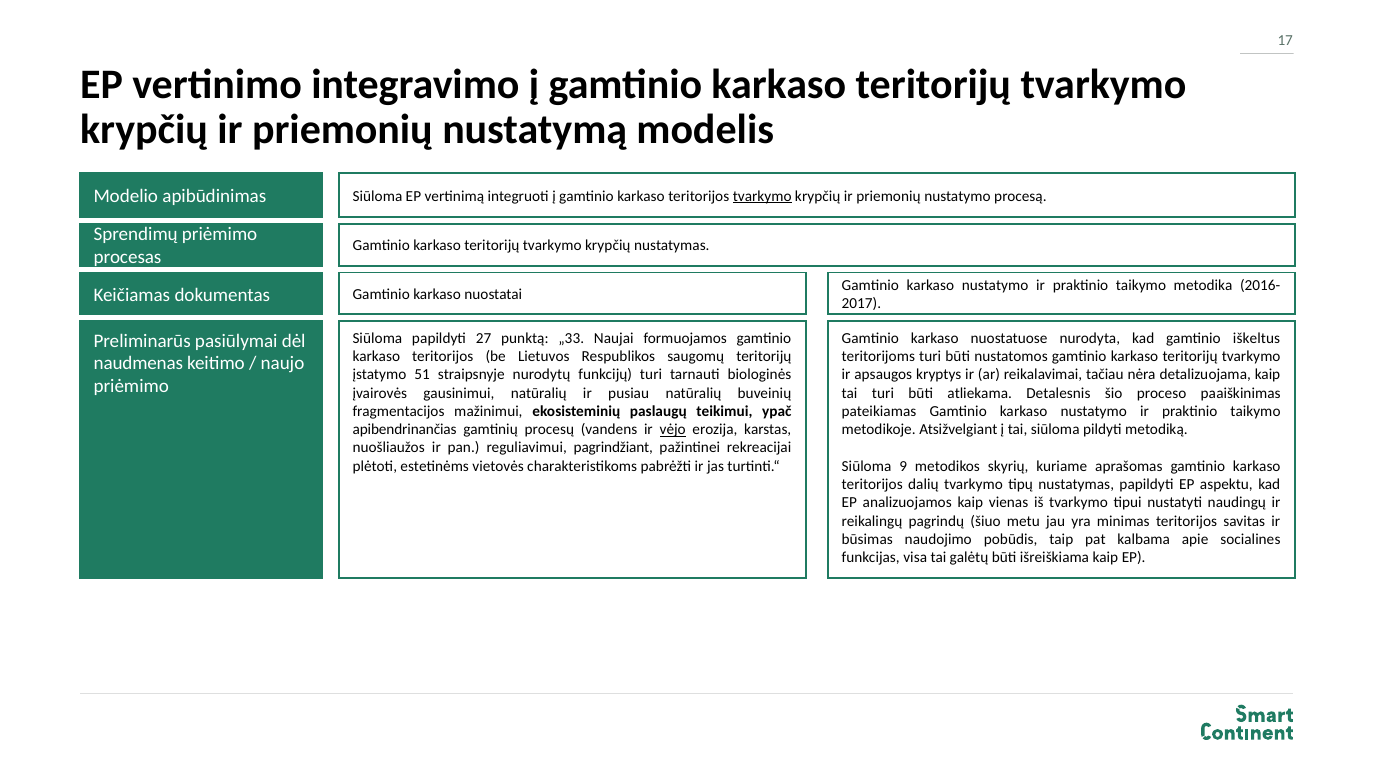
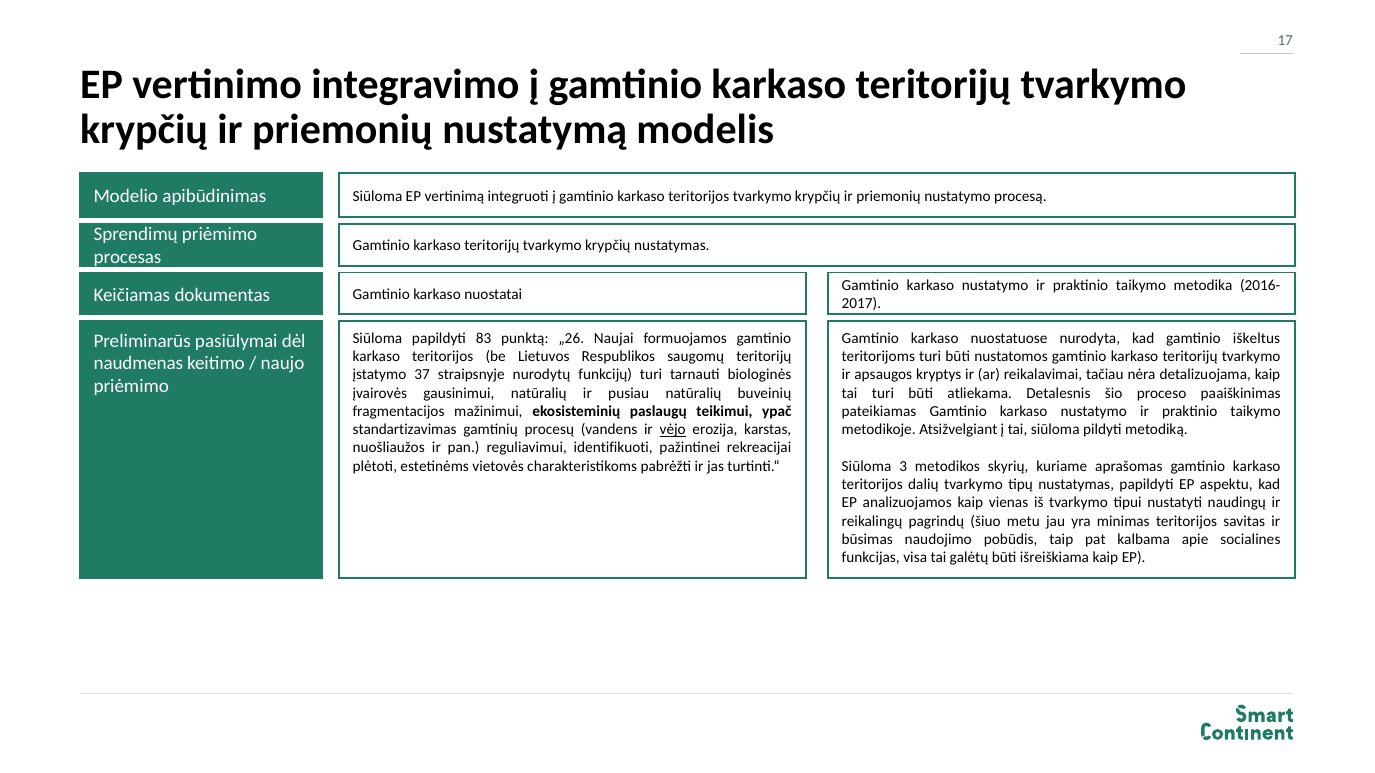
tvarkymo at (762, 196) underline: present -> none
27: 27 -> 83
„33: „33 -> „26
51: 51 -> 37
apibendrinančias: apibendrinančias -> standartizavimas
pagrindžiant: pagrindžiant -> identifikuoti
9: 9 -> 3
